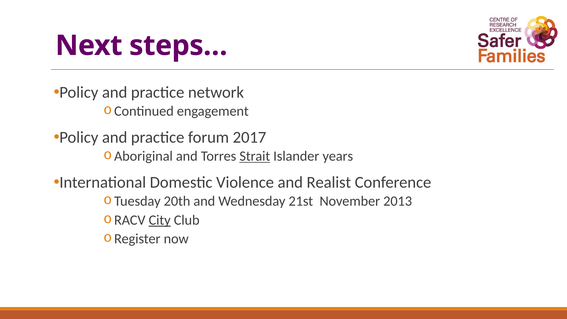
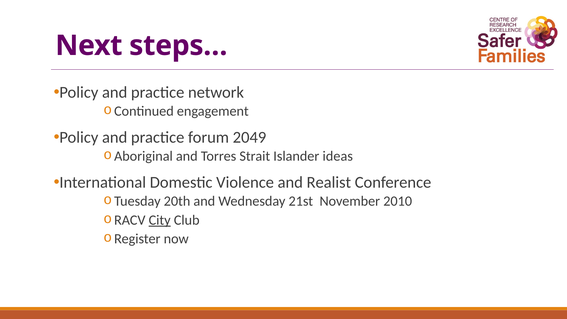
2017: 2017 -> 2049
Strait underline: present -> none
years: years -> ideas
2013: 2013 -> 2010
